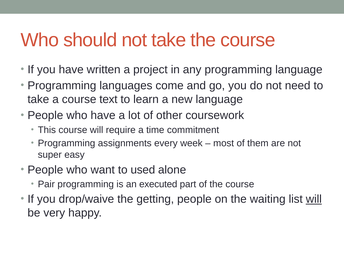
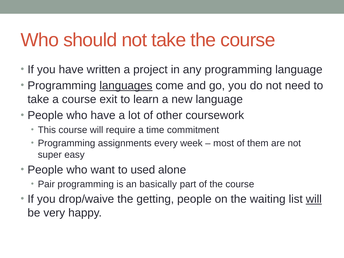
languages underline: none -> present
text: text -> exit
executed: executed -> basically
